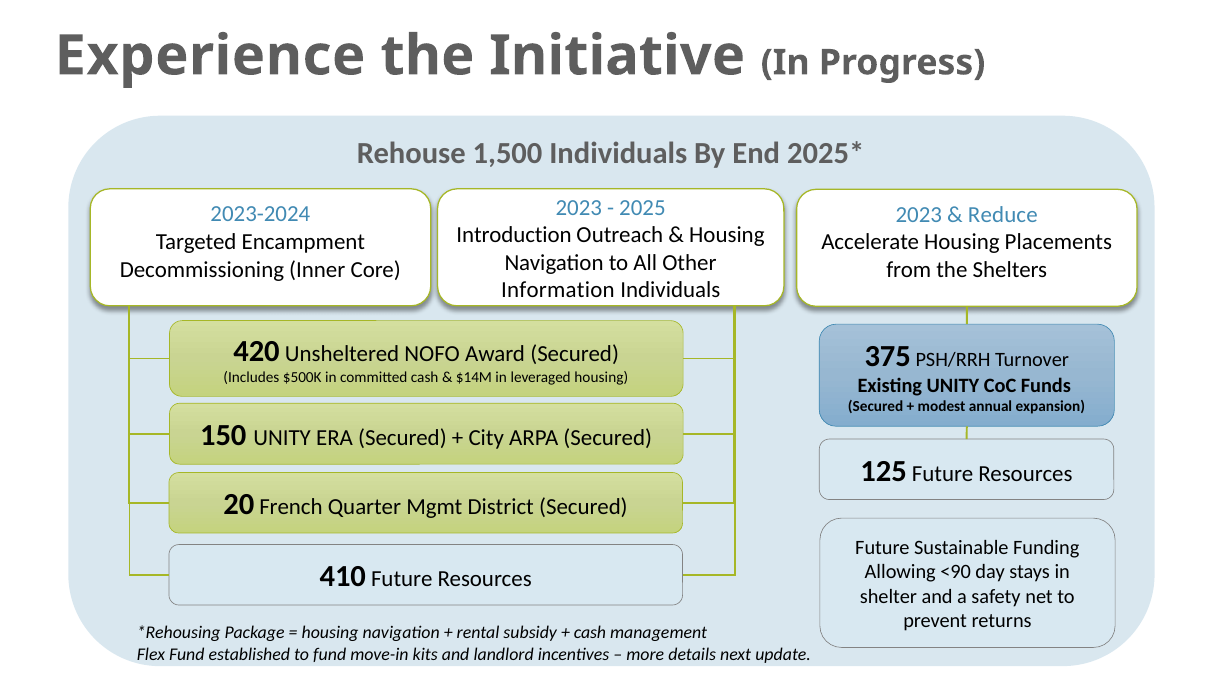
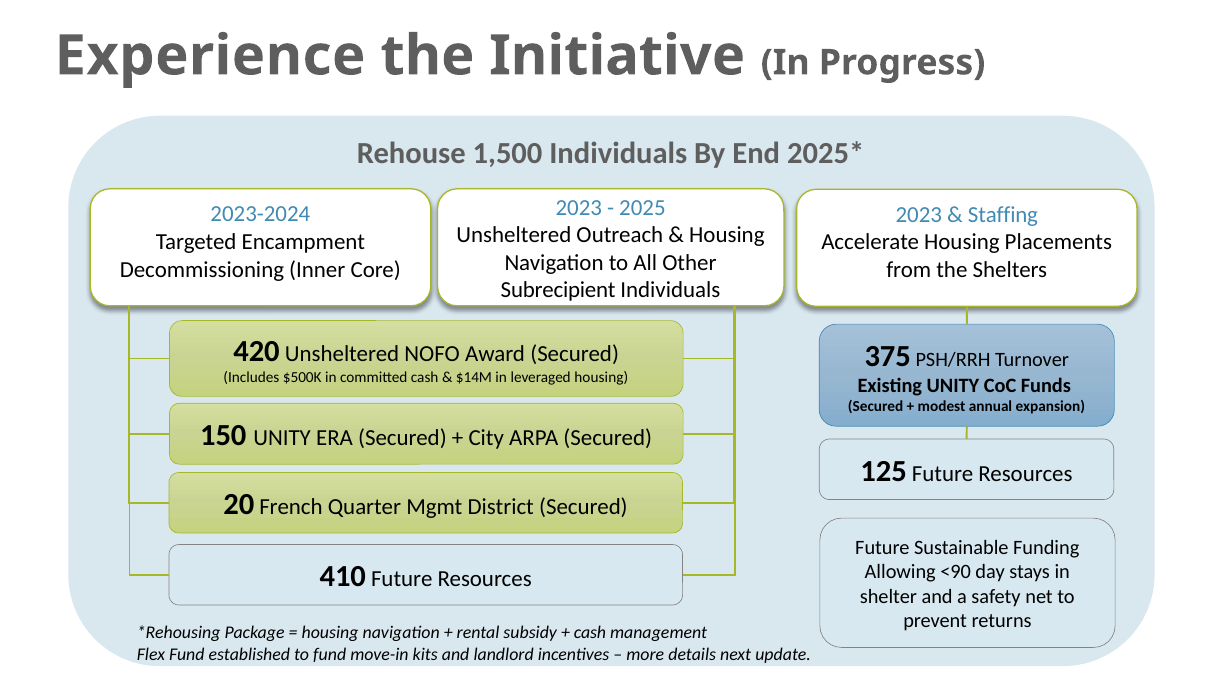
Reduce: Reduce -> Staffing
Introduction at (514, 235): Introduction -> Unsheltered
Information: Information -> Subrecipient
